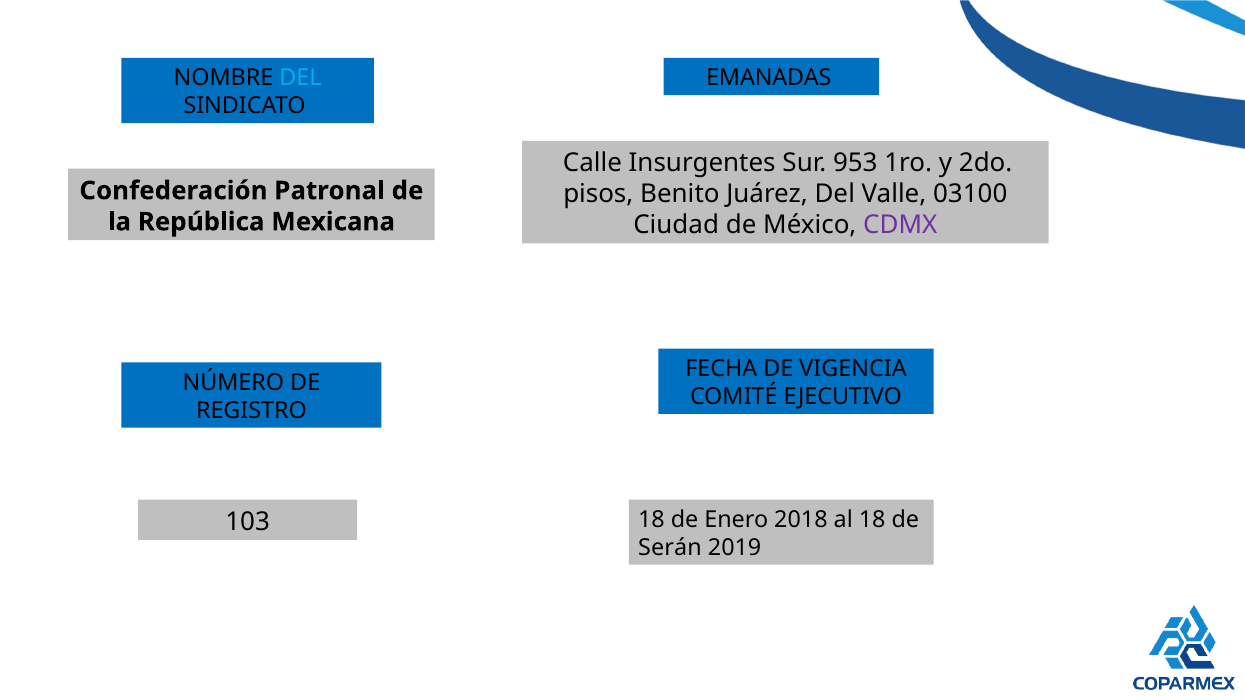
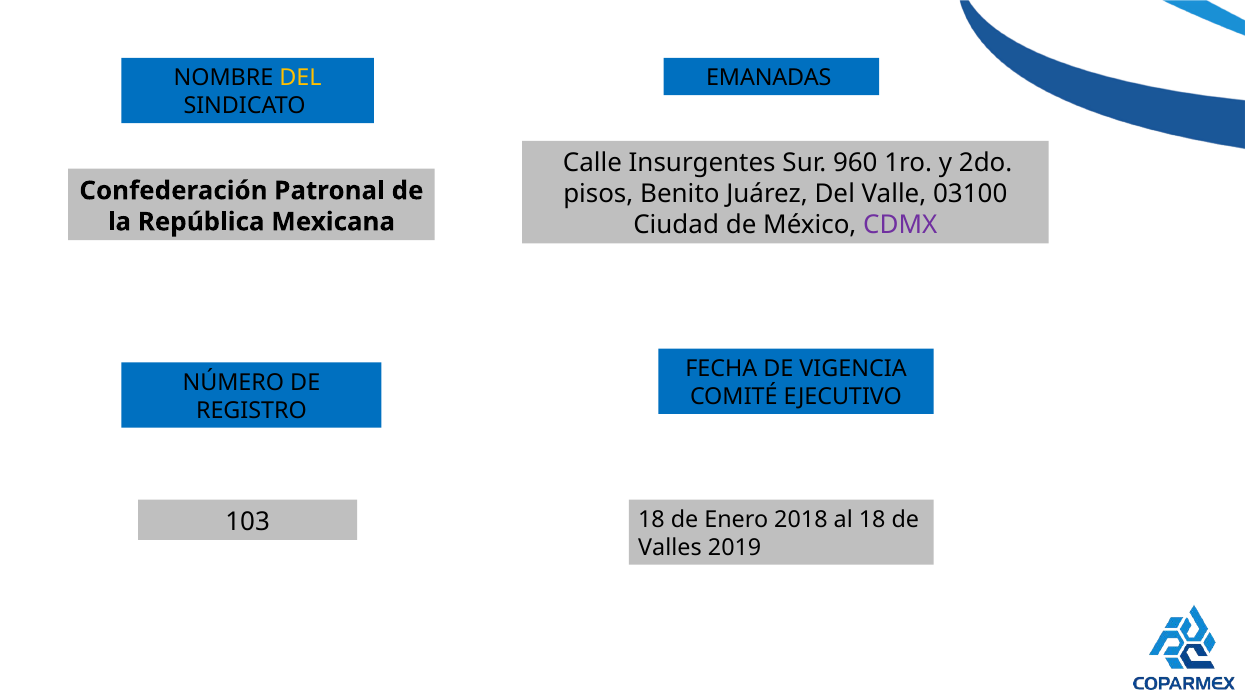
DEL at (301, 78) colour: light blue -> yellow
953: 953 -> 960
Serán: Serán -> Valles
